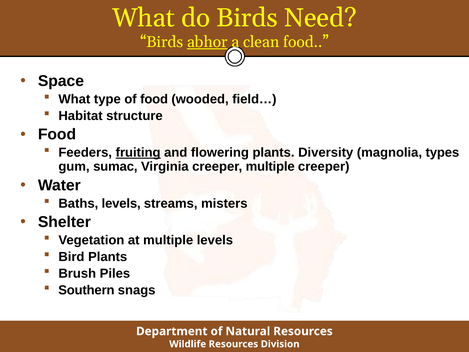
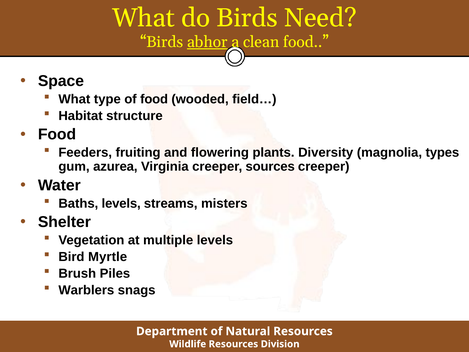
fruiting underline: present -> none
sumac: sumac -> azurea
creeper multiple: multiple -> sources
Bird Plants: Plants -> Myrtle
Southern: Southern -> Warblers
